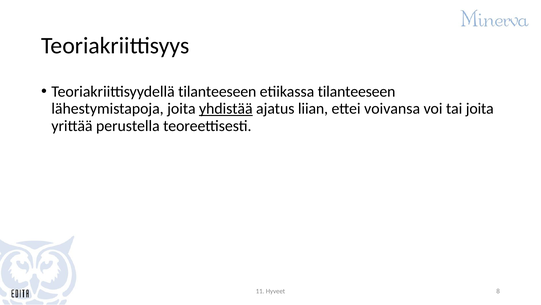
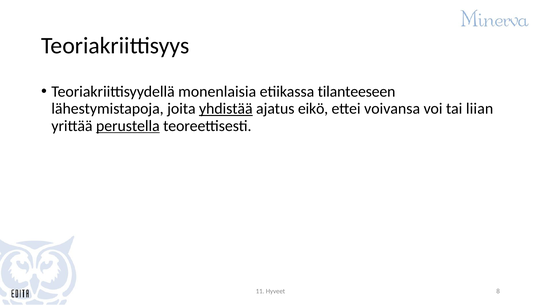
Teoriakriittisyydellä tilanteeseen: tilanteeseen -> monenlaisia
liian: liian -> eikö
tai joita: joita -> liian
perustella underline: none -> present
